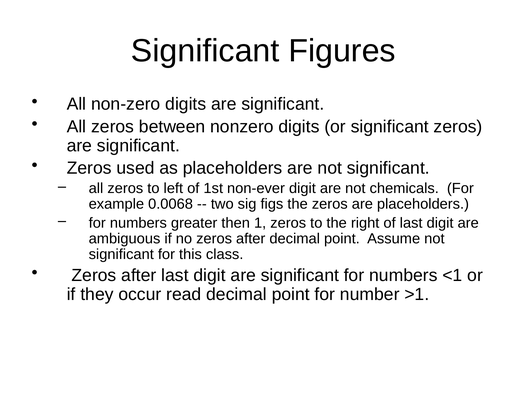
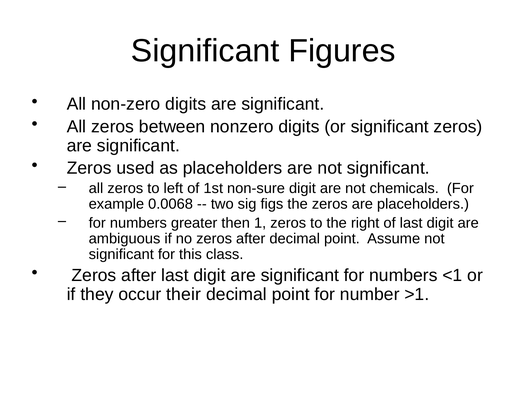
non-ever: non-ever -> non-sure
read: read -> their
